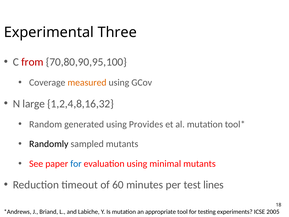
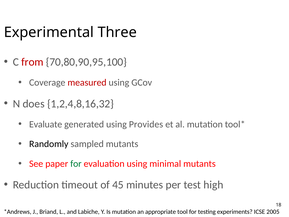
measured colour: orange -> red
large: large -> does
Random: Random -> Evaluate
for at (76, 164) colour: blue -> green
60: 60 -> 45
lines: lines -> high
